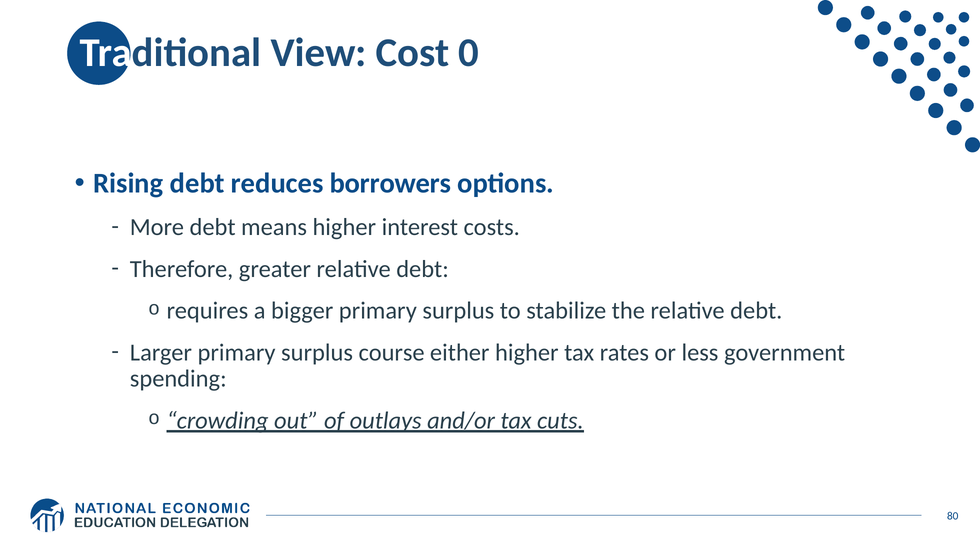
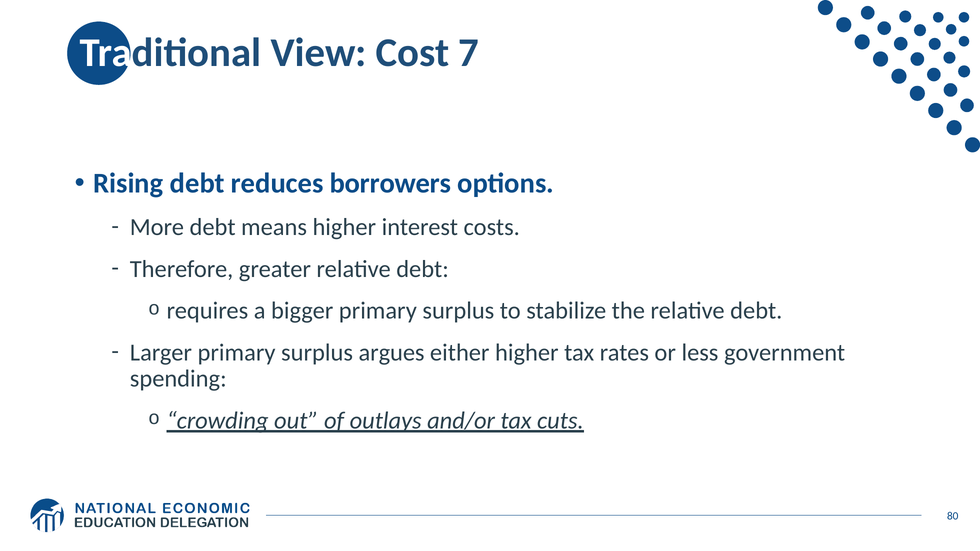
0: 0 -> 7
course: course -> argues
